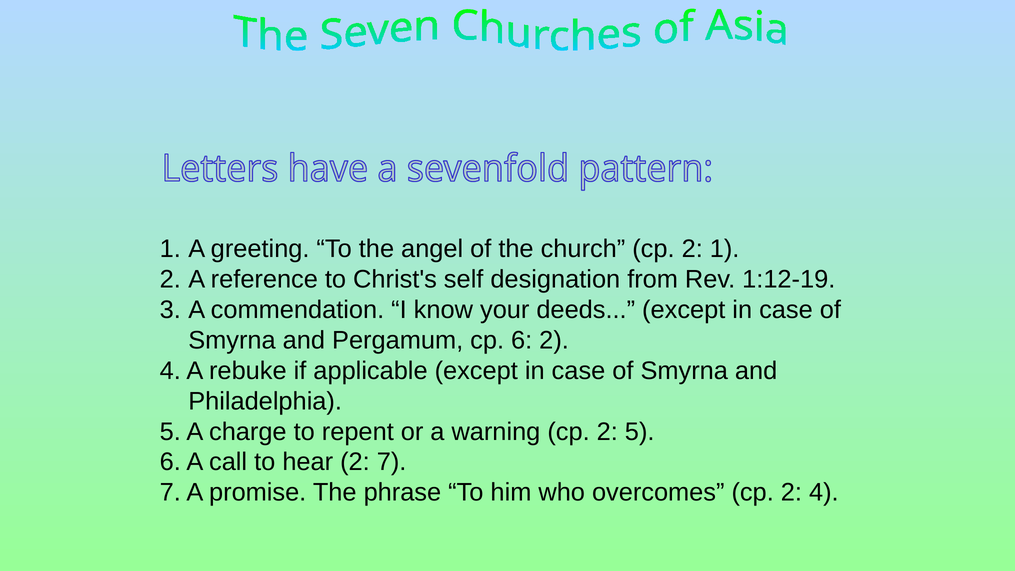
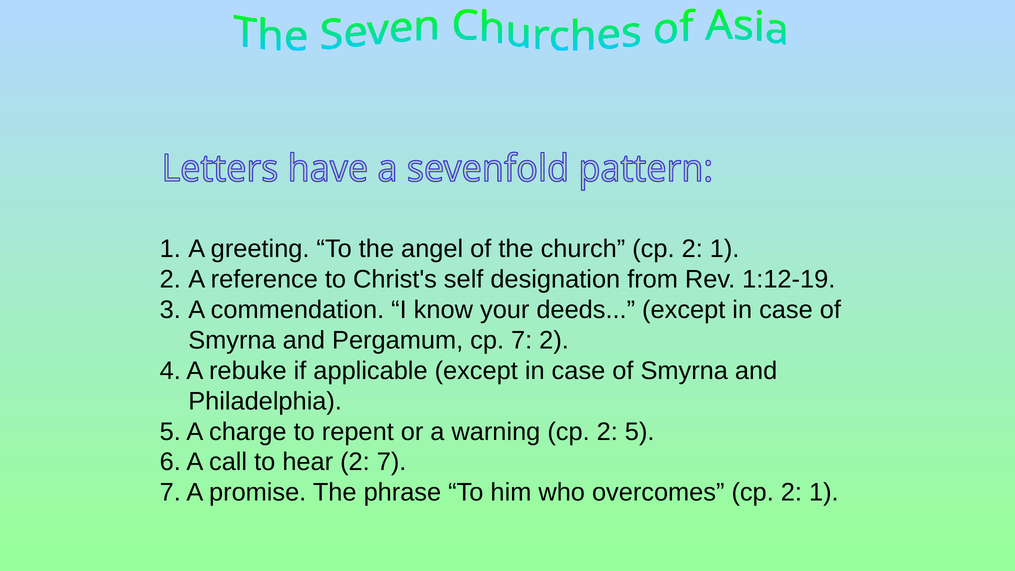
cp 6: 6 -> 7
overcomes cp 2 4: 4 -> 1
